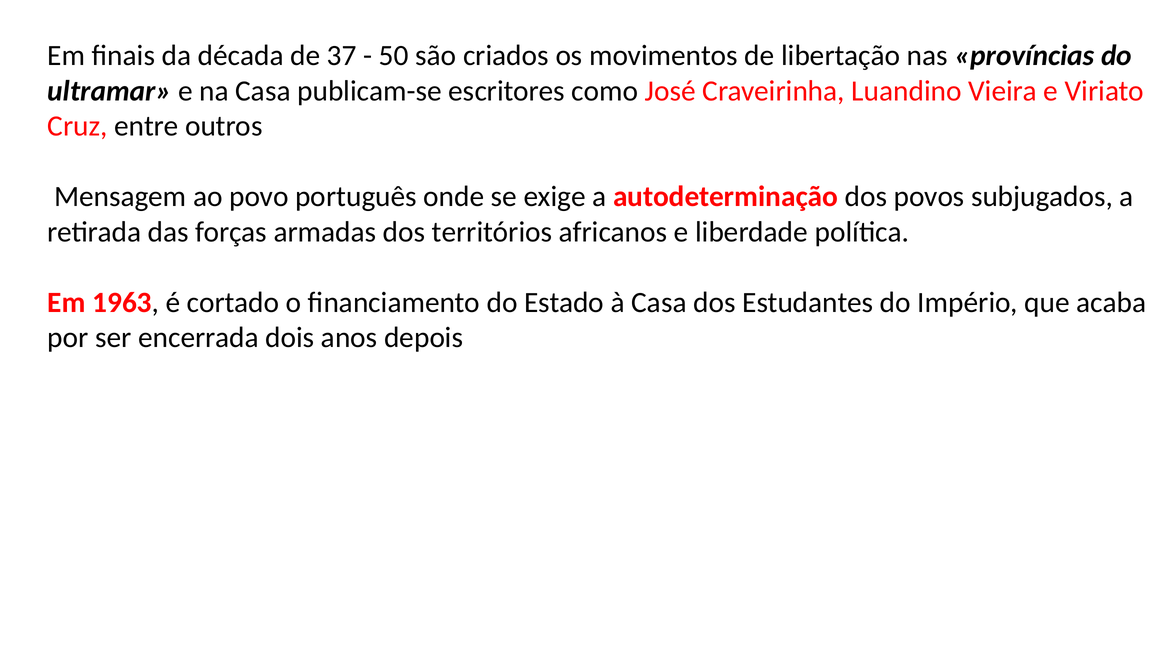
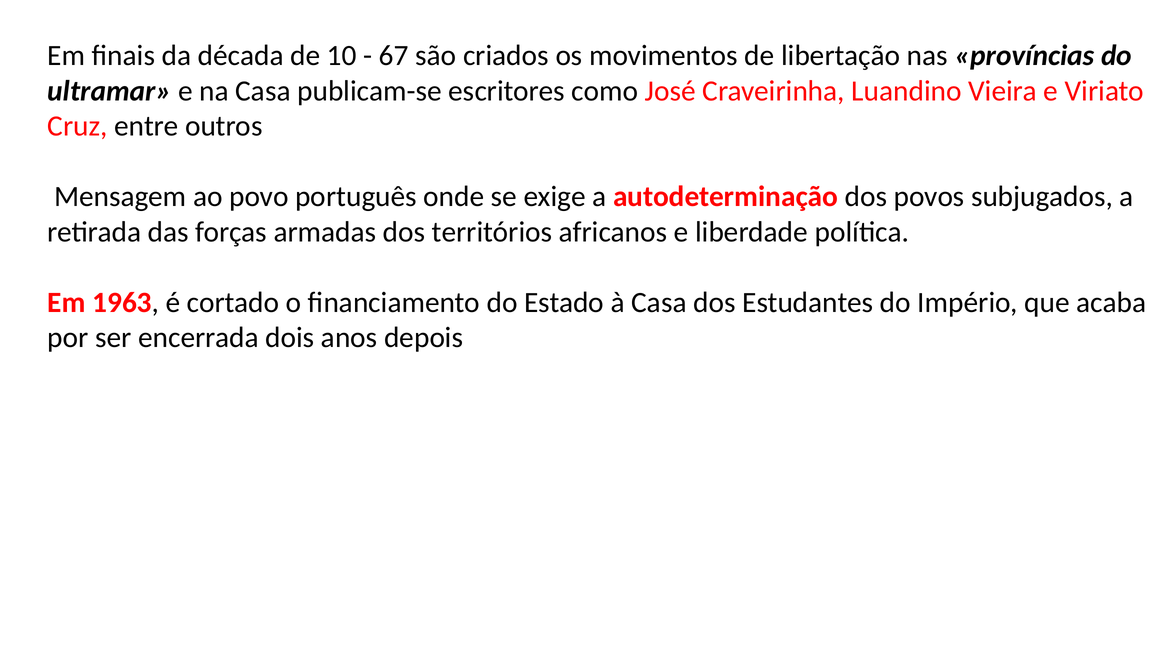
37: 37 -> 10
50: 50 -> 67
